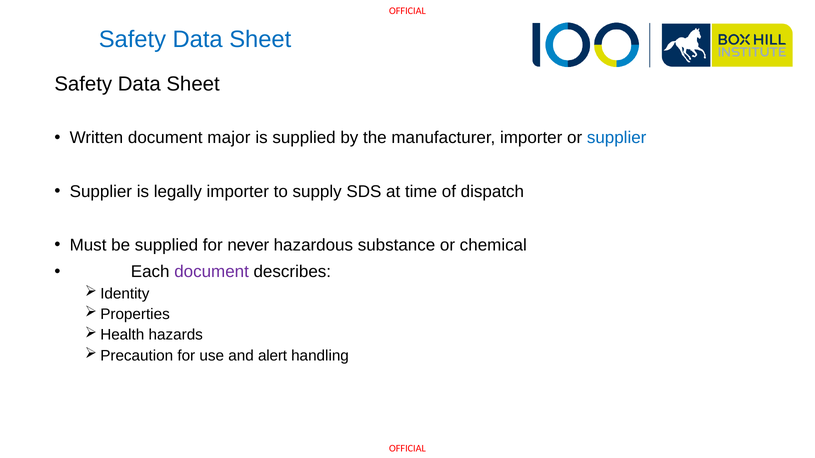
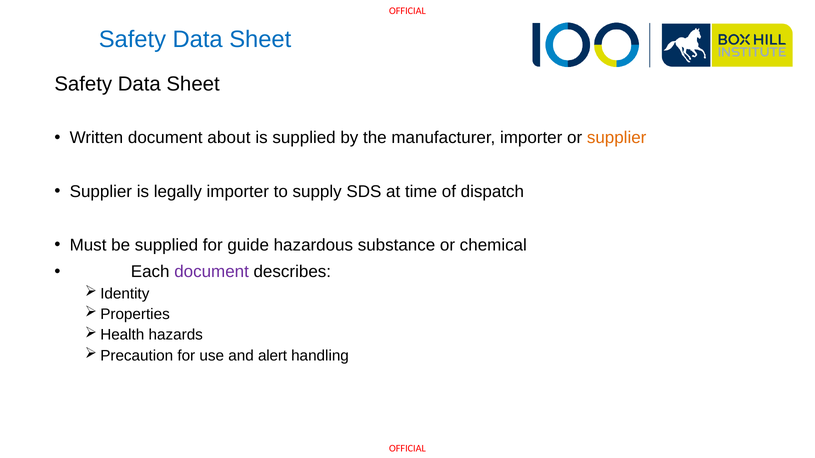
major: major -> about
supplier at (617, 138) colour: blue -> orange
never: never -> guide
